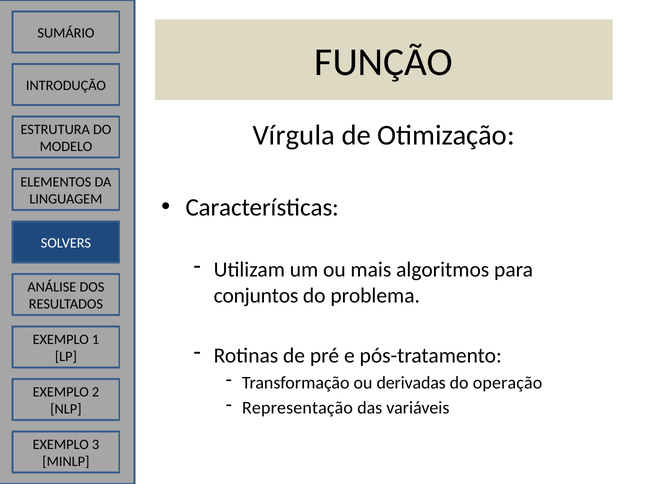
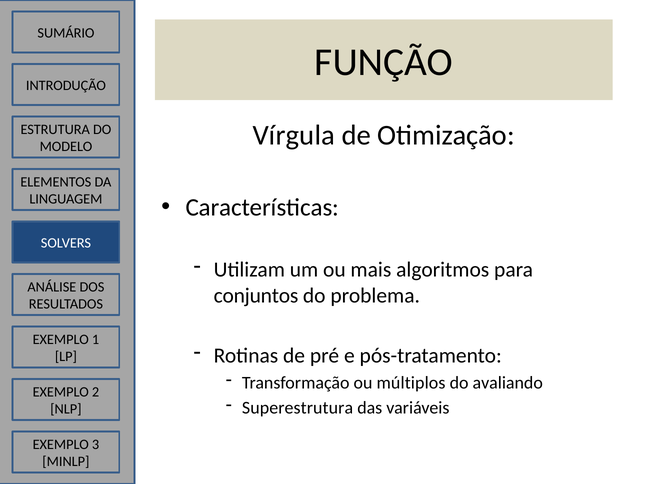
derivadas: derivadas -> múltiplos
operação: operação -> avaliando
Representação: Representação -> Superestrutura
